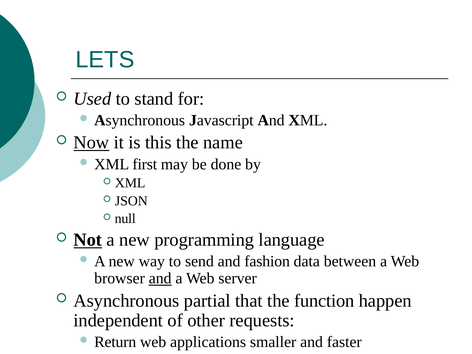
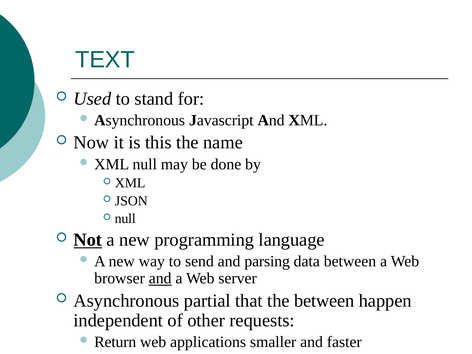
LETS: LETS -> TEXT
Now underline: present -> none
XML first: first -> null
fashion: fashion -> parsing
the function: function -> between
